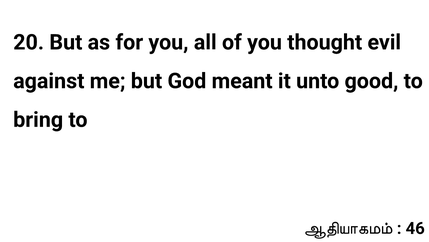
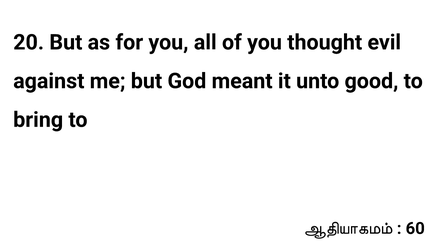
46: 46 -> 60
